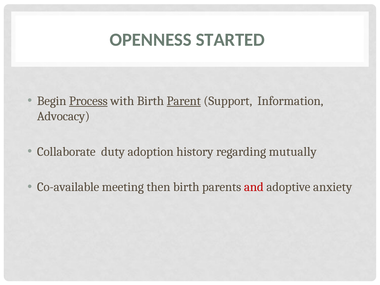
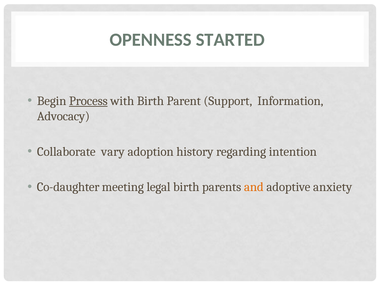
Parent underline: present -> none
duty: duty -> vary
mutually: mutually -> intention
Co-available: Co-available -> Co-daughter
then: then -> legal
and colour: red -> orange
